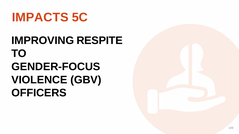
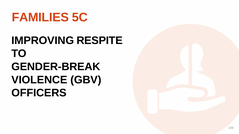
IMPACTS: IMPACTS -> FAMILIES
GENDER-FOCUS: GENDER-FOCUS -> GENDER-BREAK
